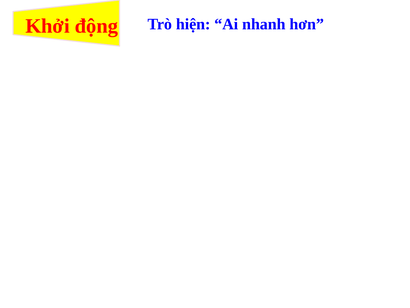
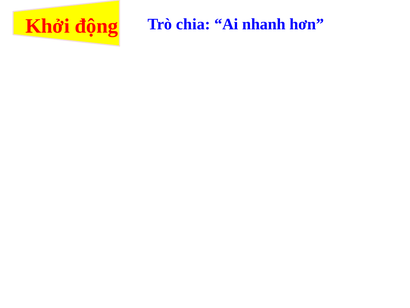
hiện: hiện -> chia
